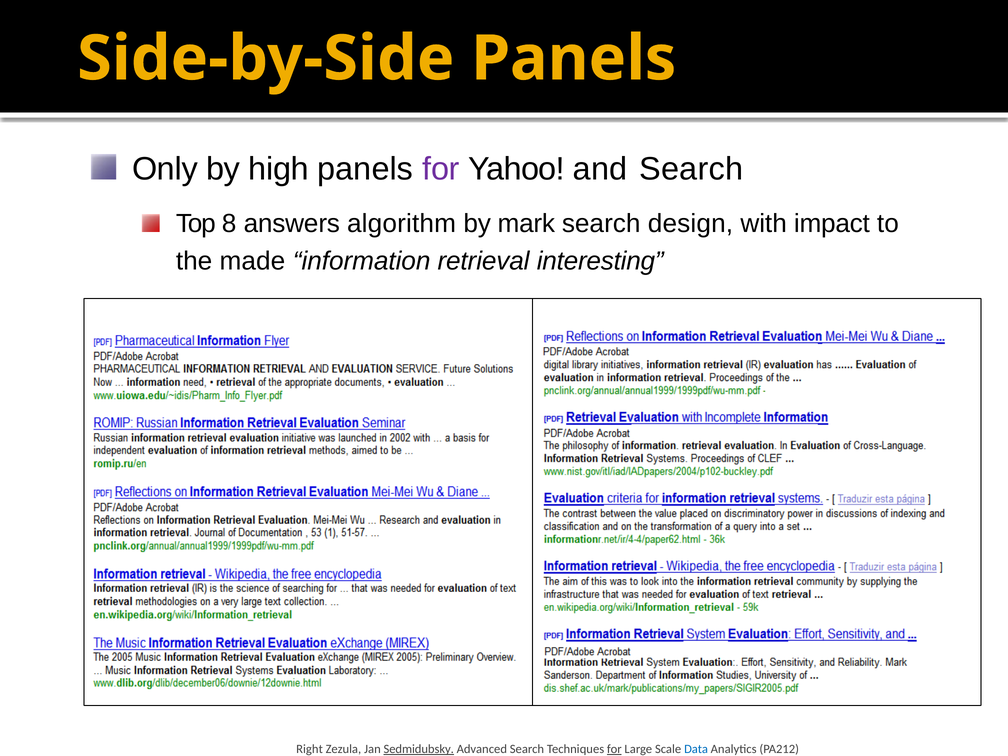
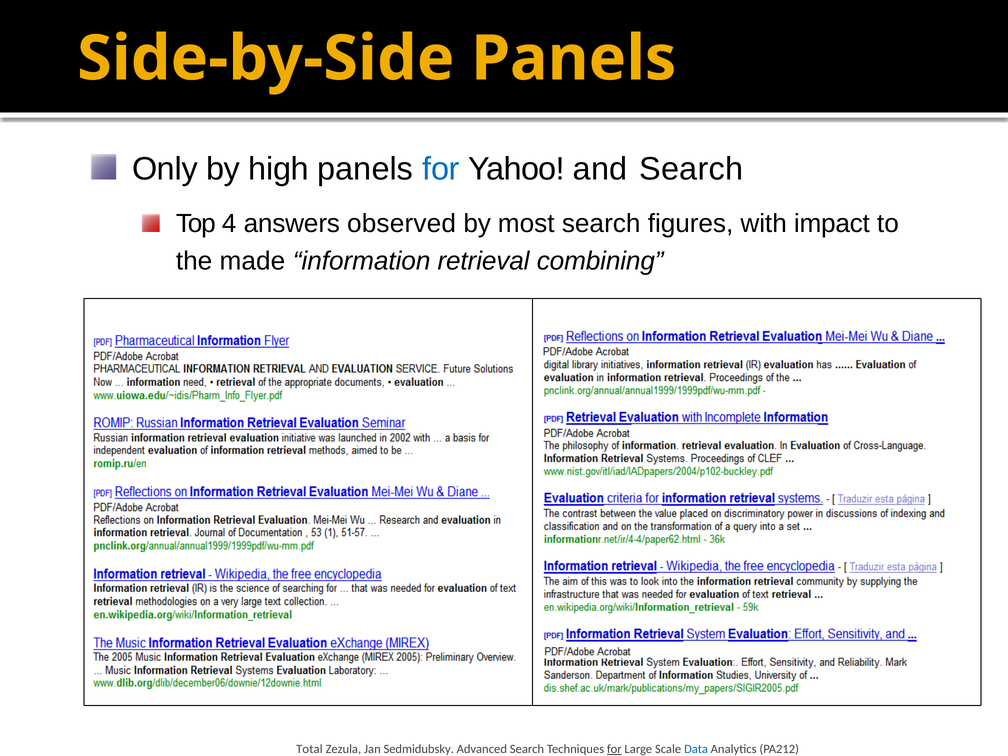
for at (441, 169) colour: purple -> blue
8: 8 -> 4
algorithm: algorithm -> observed
mark: mark -> most
design: design -> figures
interesting: interesting -> combining
Right: Right -> Total
Sedmidubsky underline: present -> none
